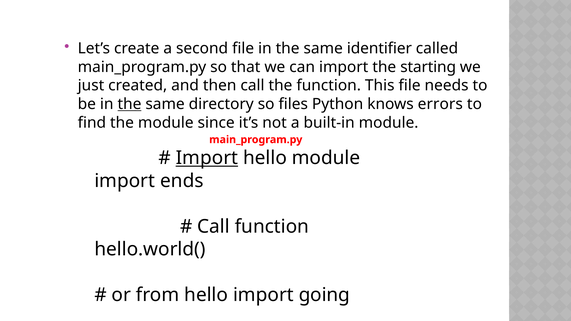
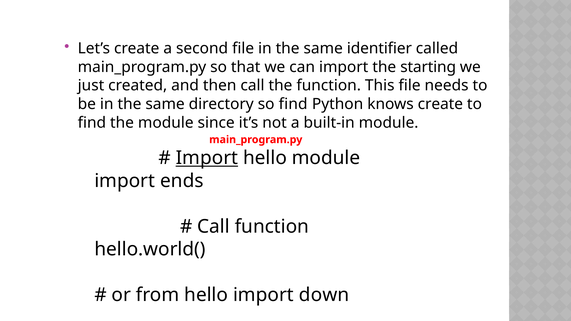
the at (129, 104) underline: present -> none
so files: files -> find
knows errors: errors -> create
going: going -> down
